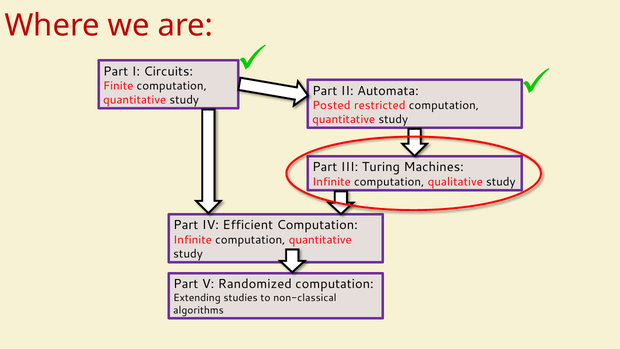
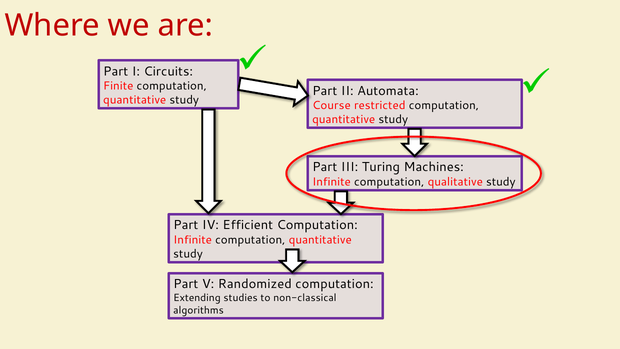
Posted: Posted -> Course
